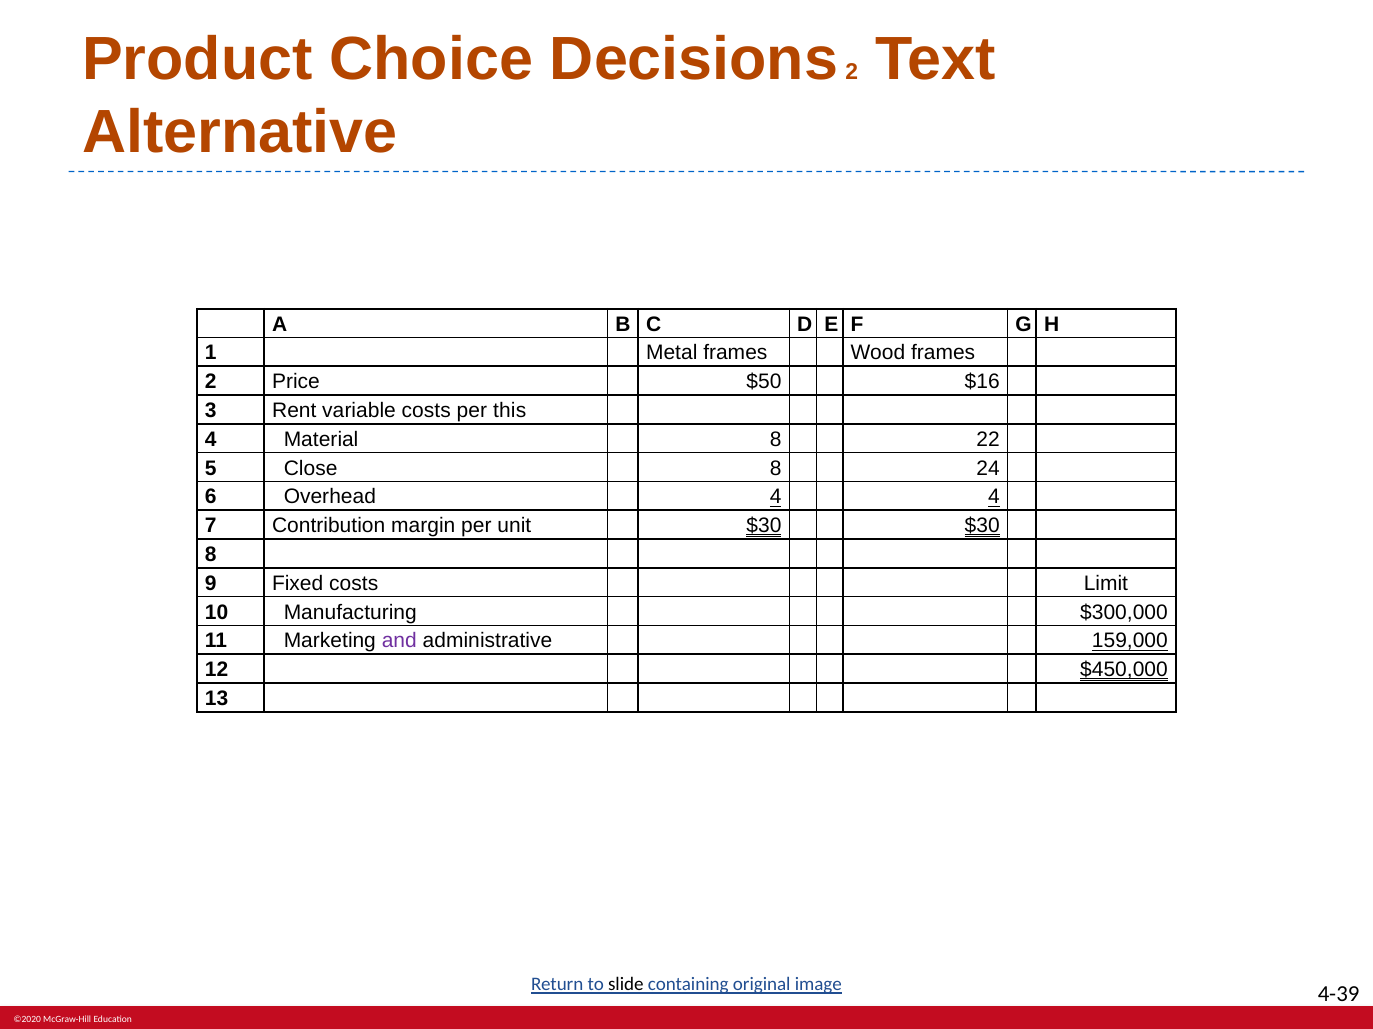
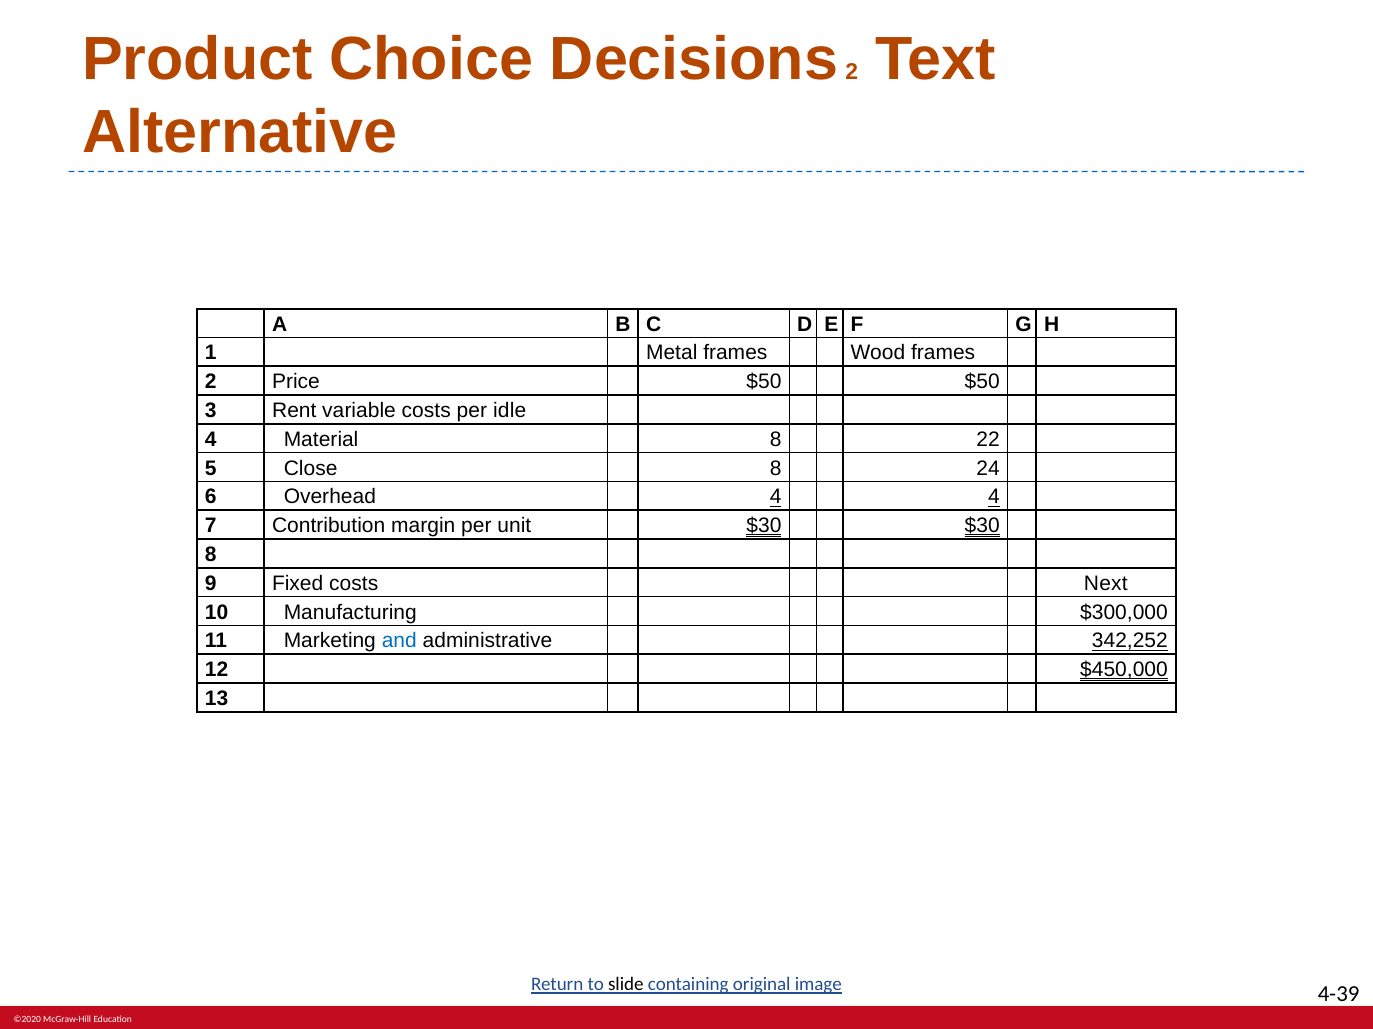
$50 $16: $16 -> $50
this: this -> idle
Limit: Limit -> Next
and colour: purple -> blue
159,000: 159,000 -> 342,252
